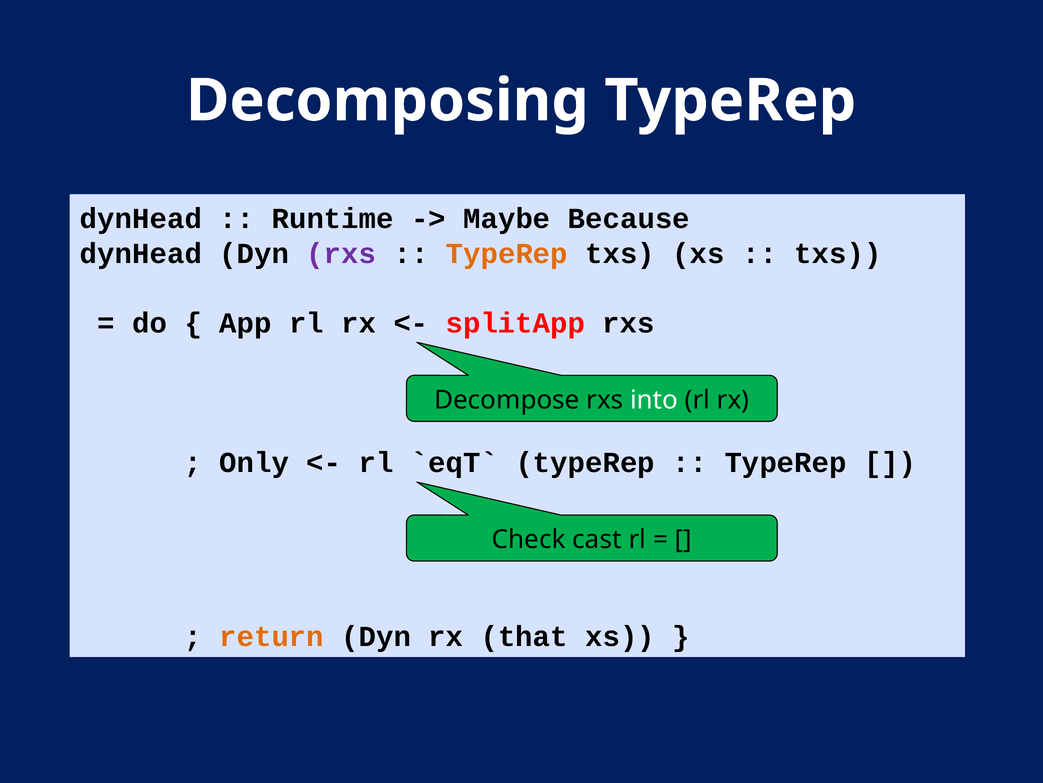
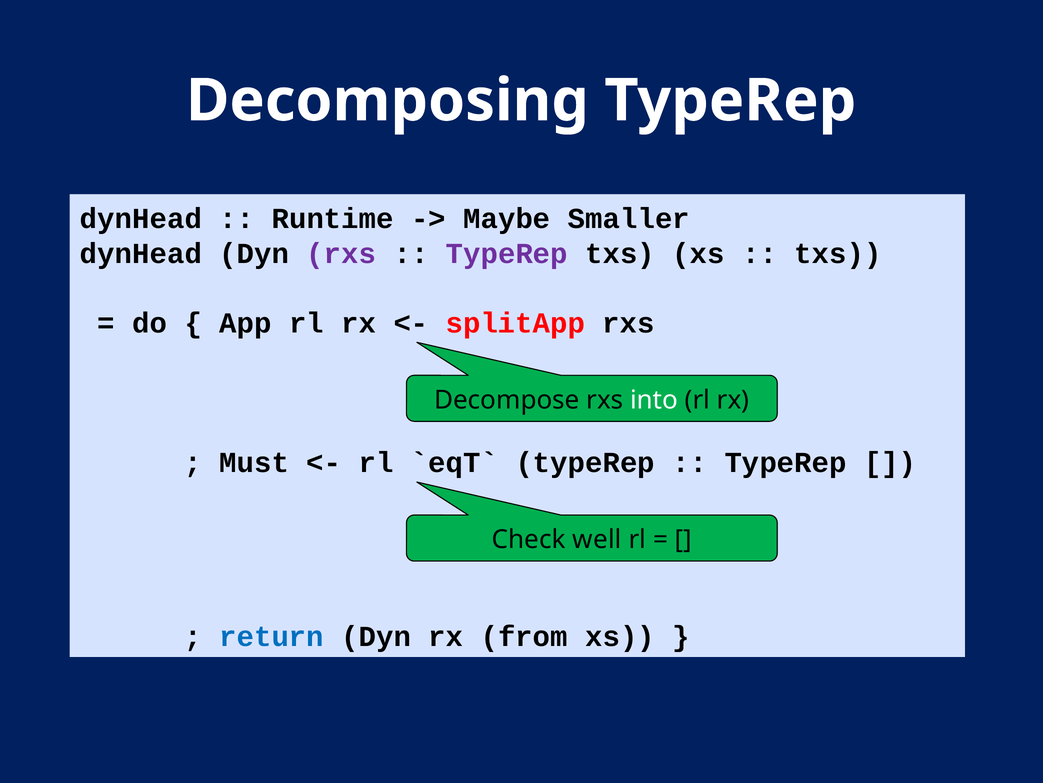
Because: Because -> Smaller
TypeRep at (507, 253) colour: orange -> purple
Only: Only -> Must
cast: cast -> well
return colour: orange -> blue
that: that -> from
